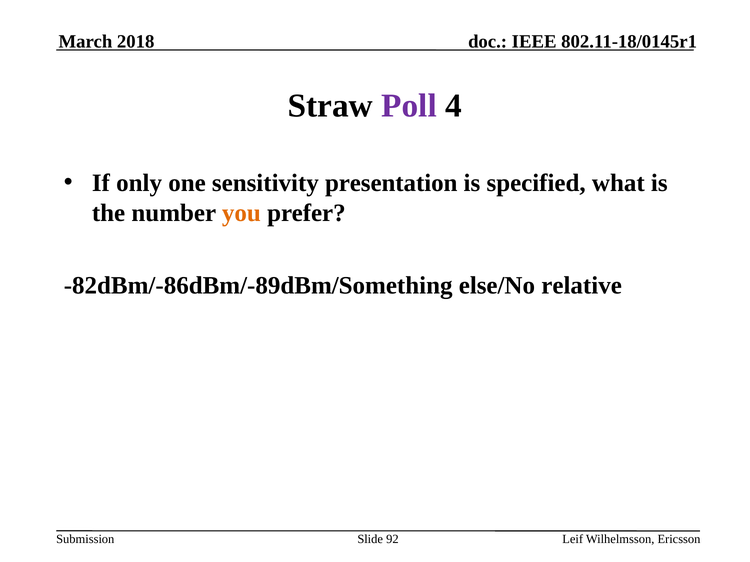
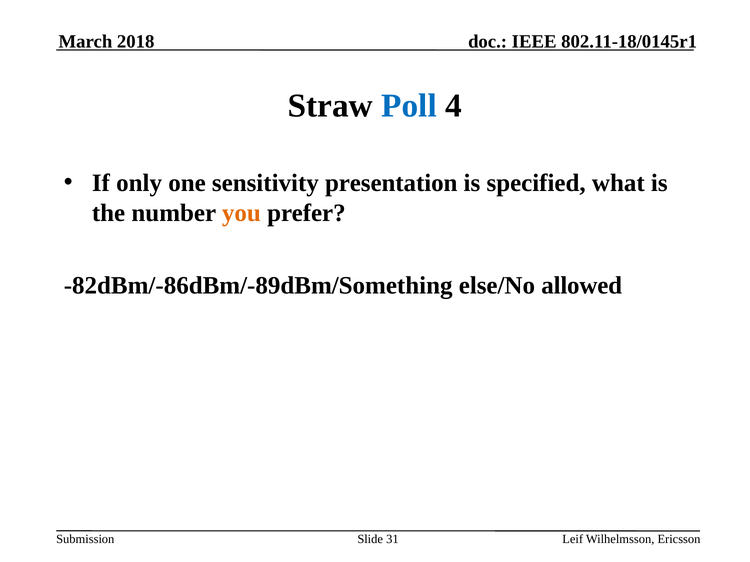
Poll colour: purple -> blue
relative: relative -> allowed
92: 92 -> 31
